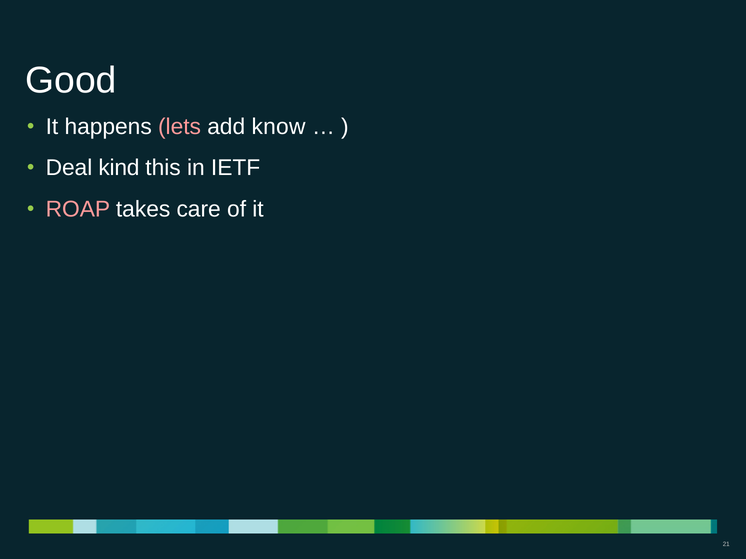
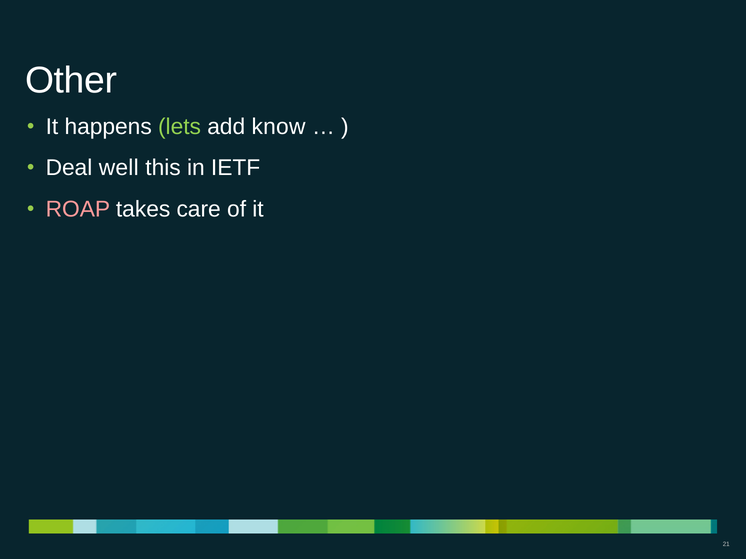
Good: Good -> Other
lets colour: pink -> light green
kind: kind -> well
